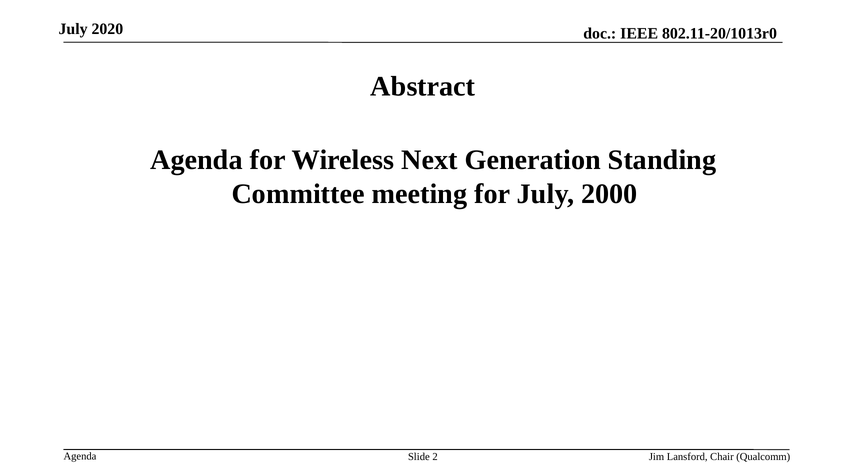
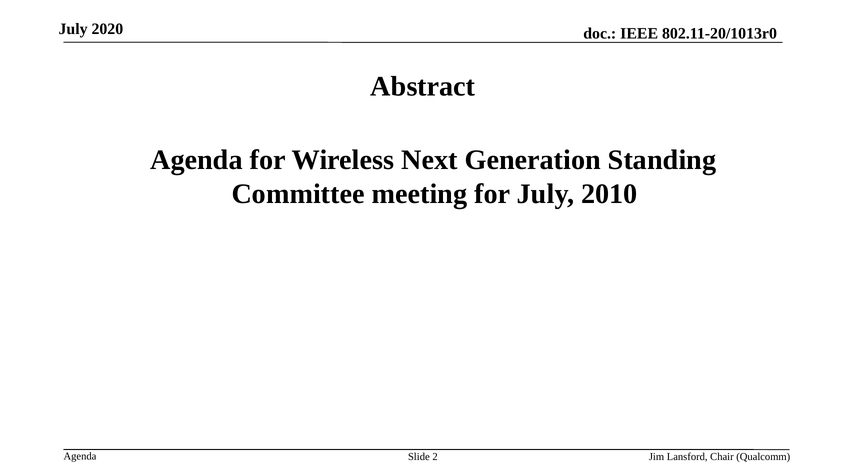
2000: 2000 -> 2010
